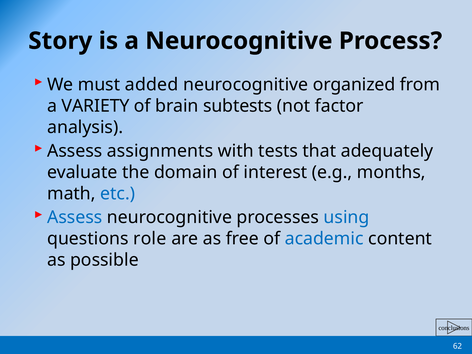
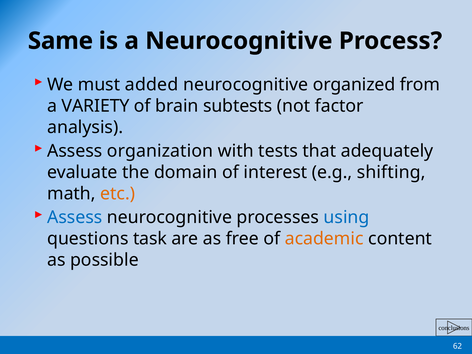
Story: Story -> Same
assignments: assignments -> organization
months: months -> shifting
etc colour: blue -> orange
role: role -> task
academic colour: blue -> orange
